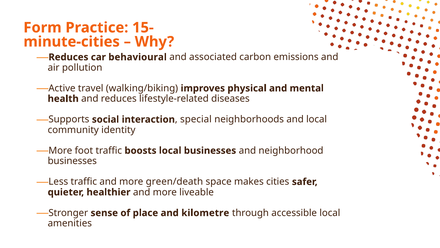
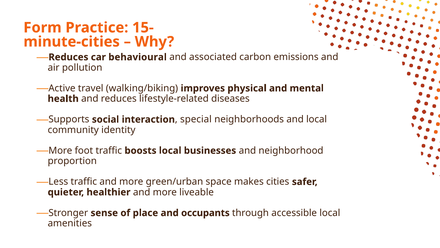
businesses at (72, 161): businesses -> proportion
green/death: green/death -> green/urban
kilometre: kilometre -> occupants
